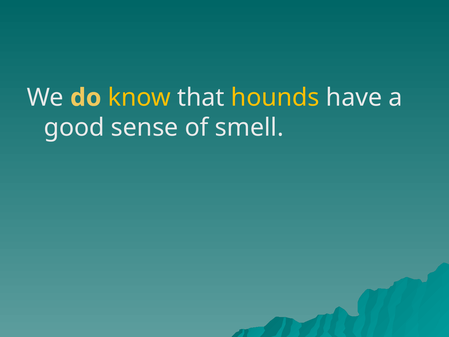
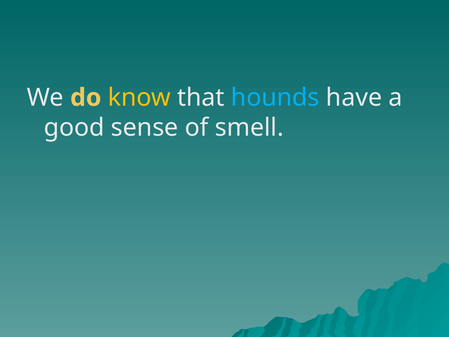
hounds colour: yellow -> light blue
